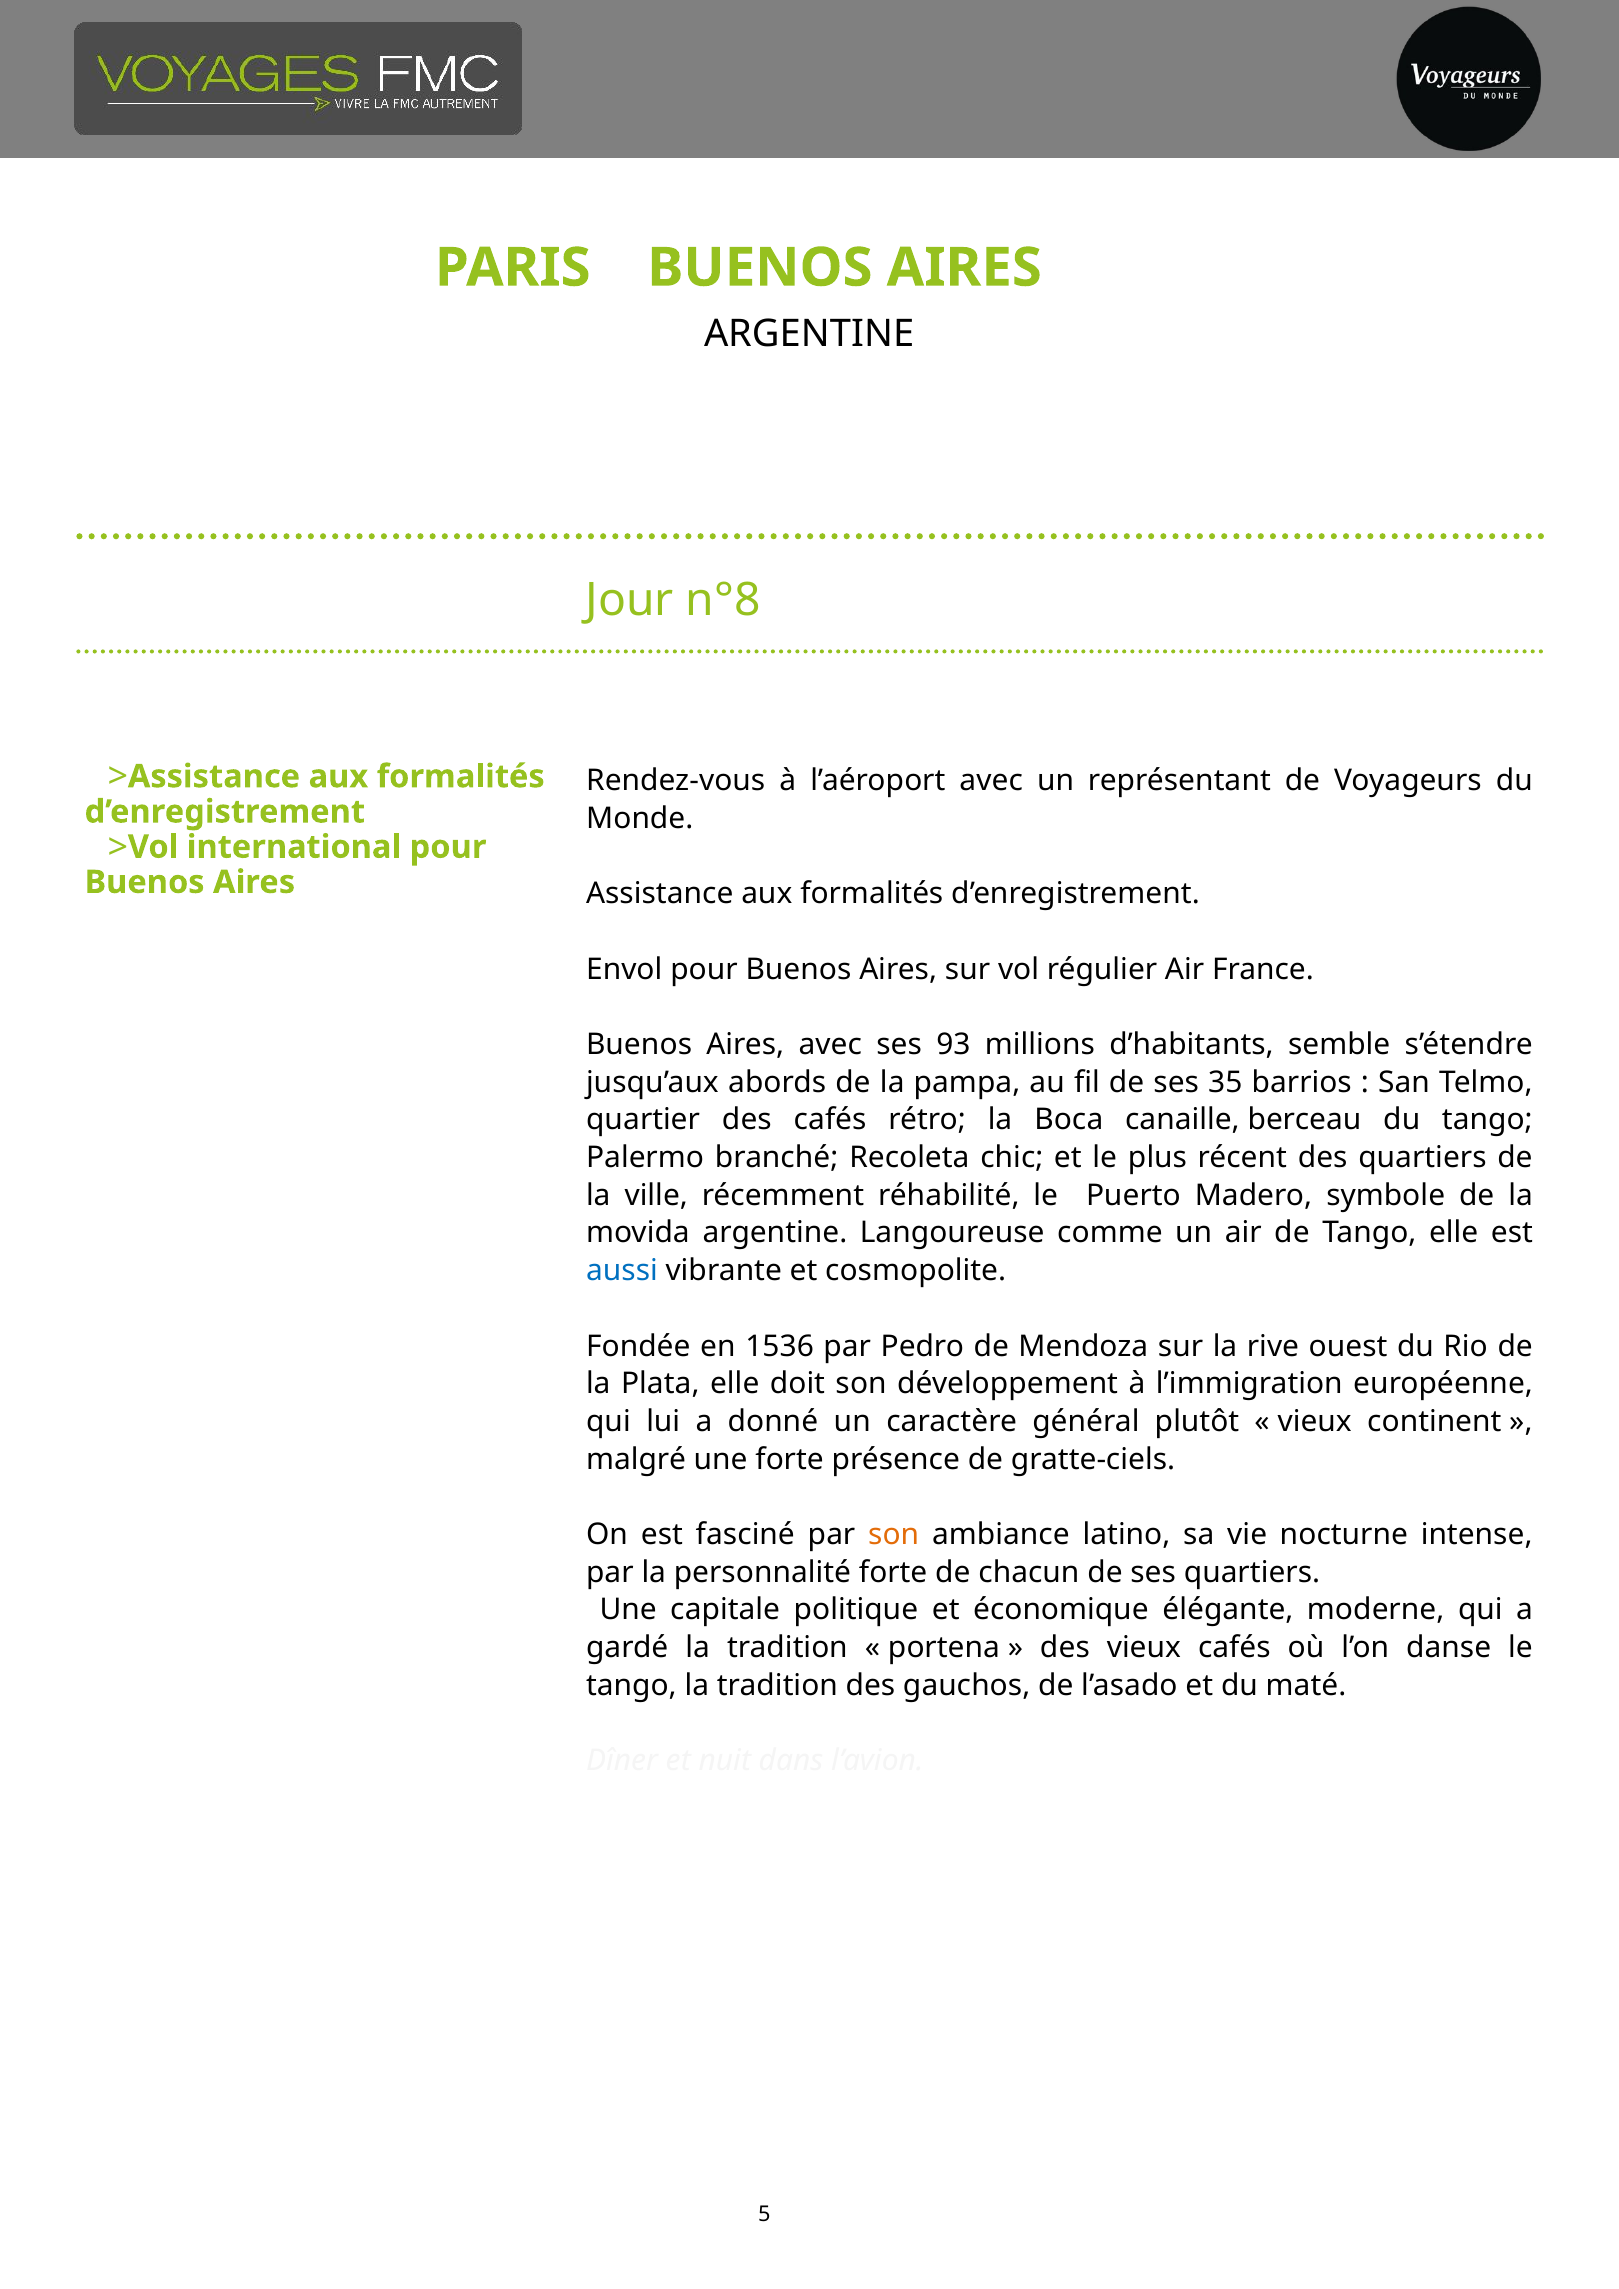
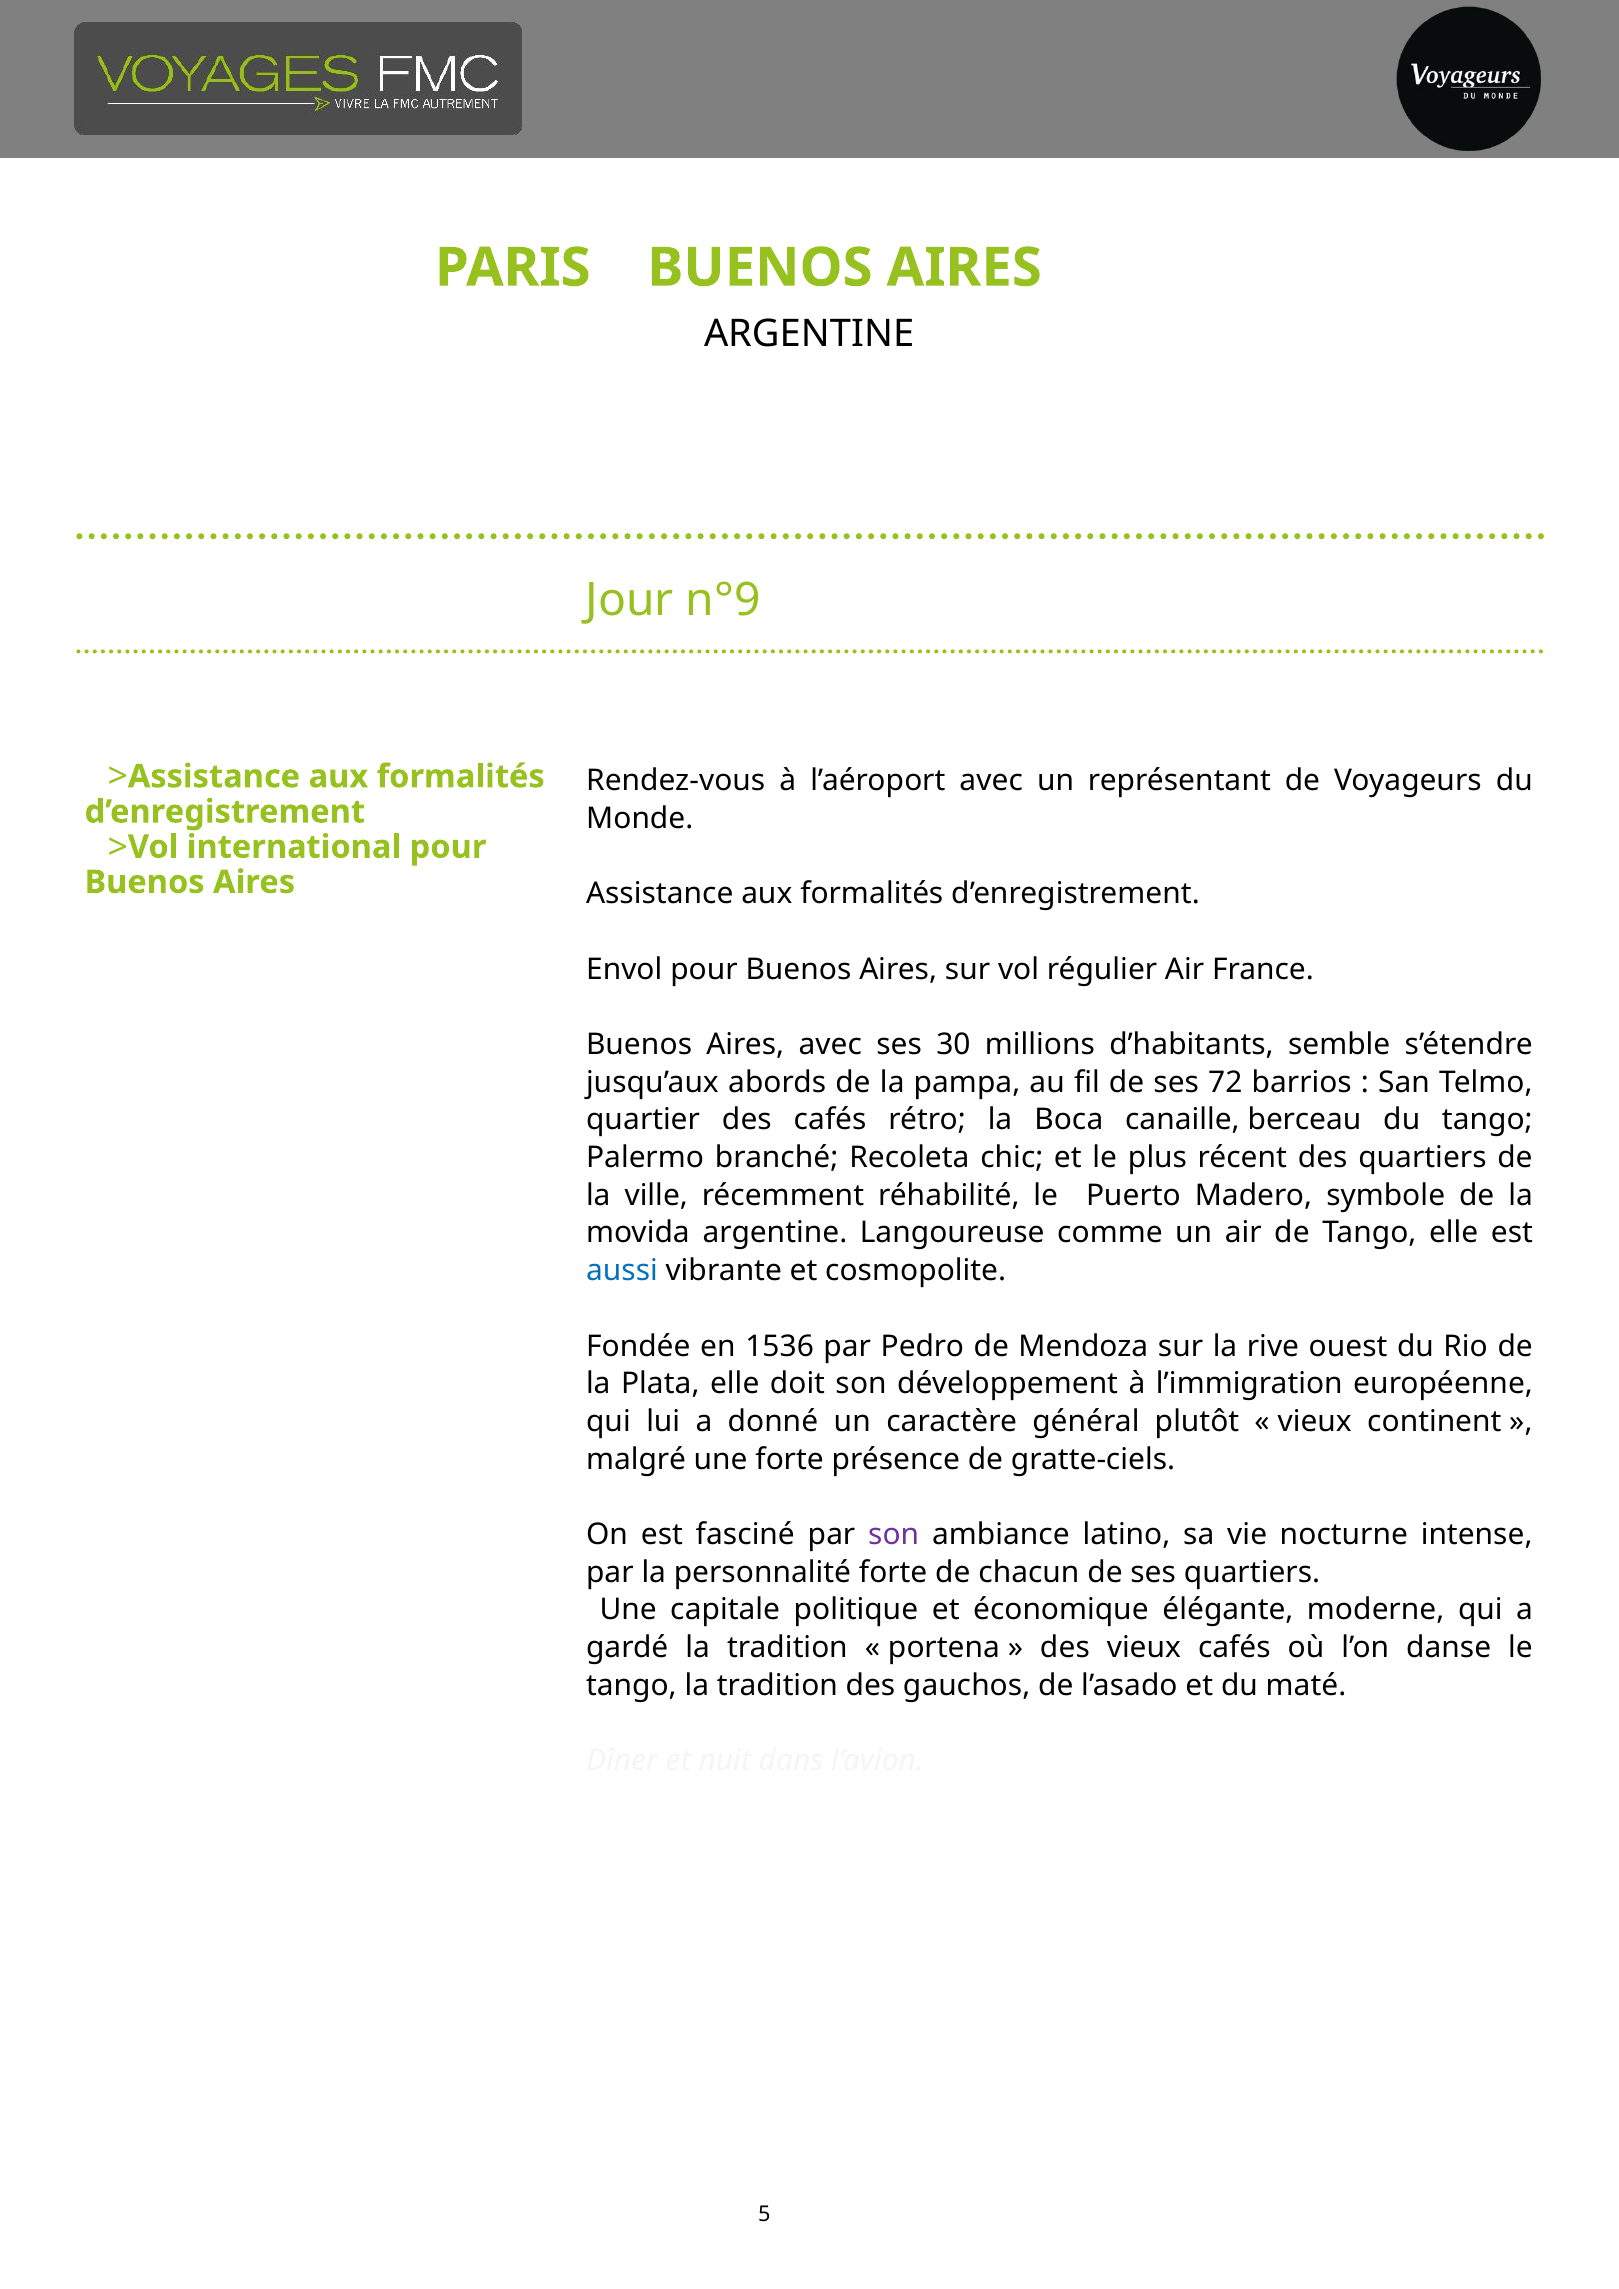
n°8: n°8 -> n°9
93: 93 -> 30
35: 35 -> 72
son at (894, 1535) colour: orange -> purple
